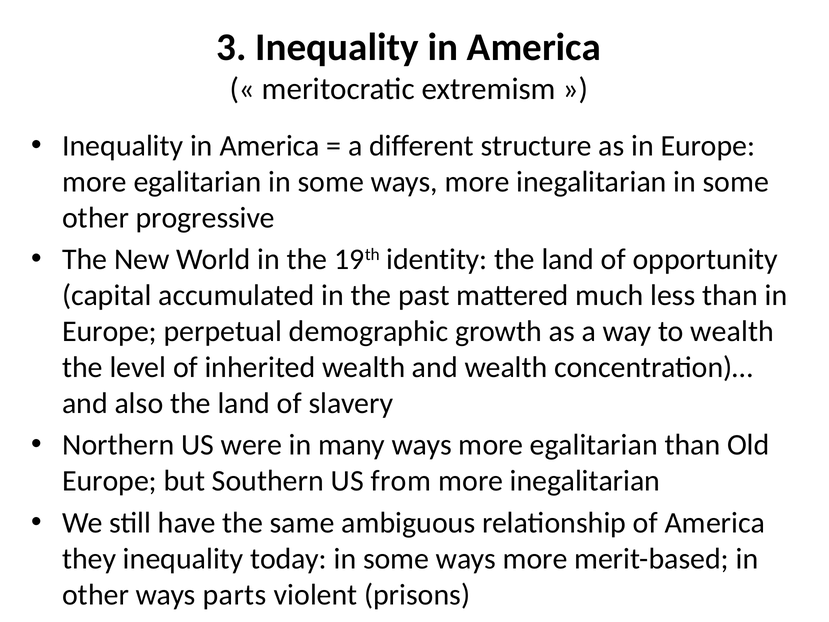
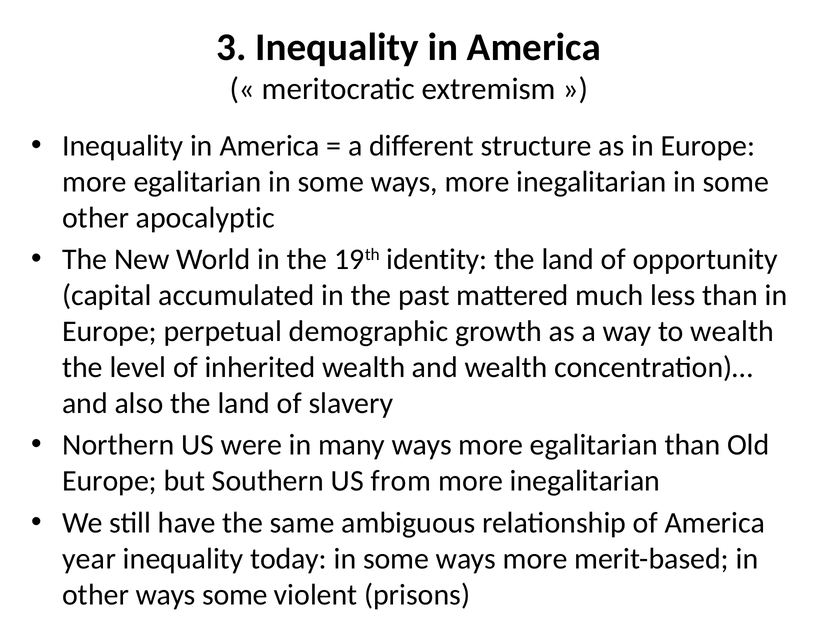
progressive: progressive -> apocalyptic
they: they -> year
ways parts: parts -> some
